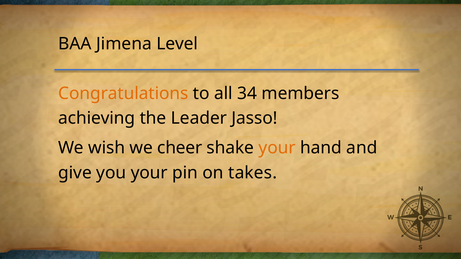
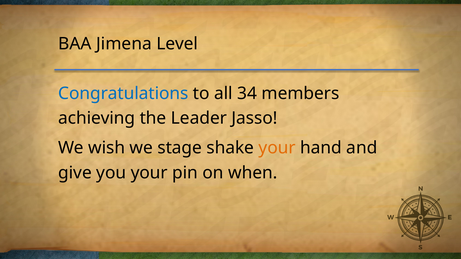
Congratulations colour: orange -> blue
cheer: cheer -> stage
takes: takes -> when
